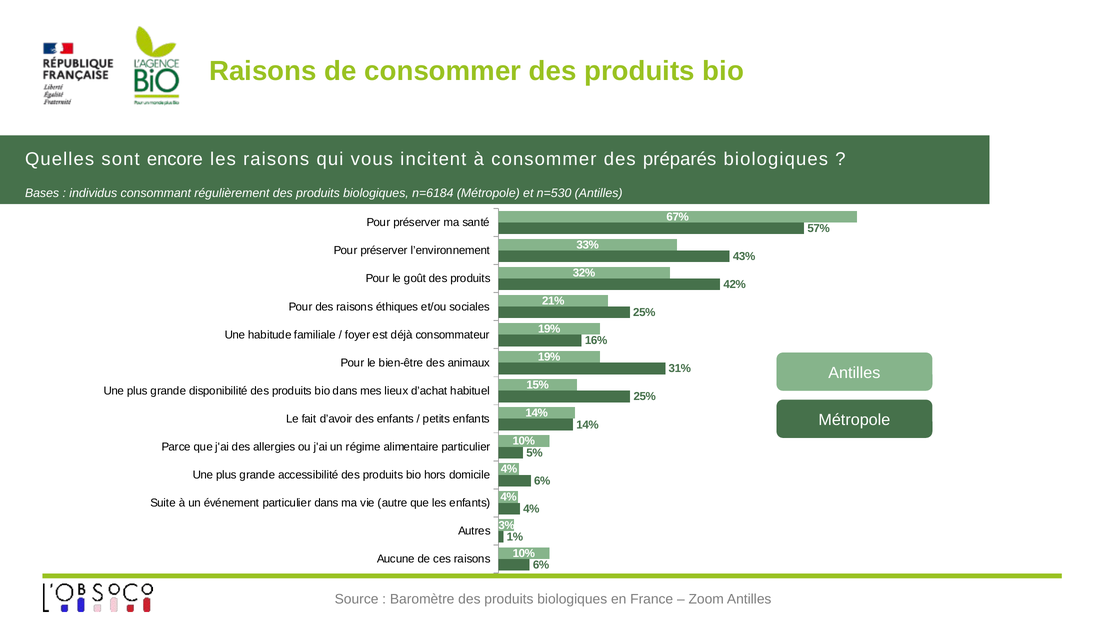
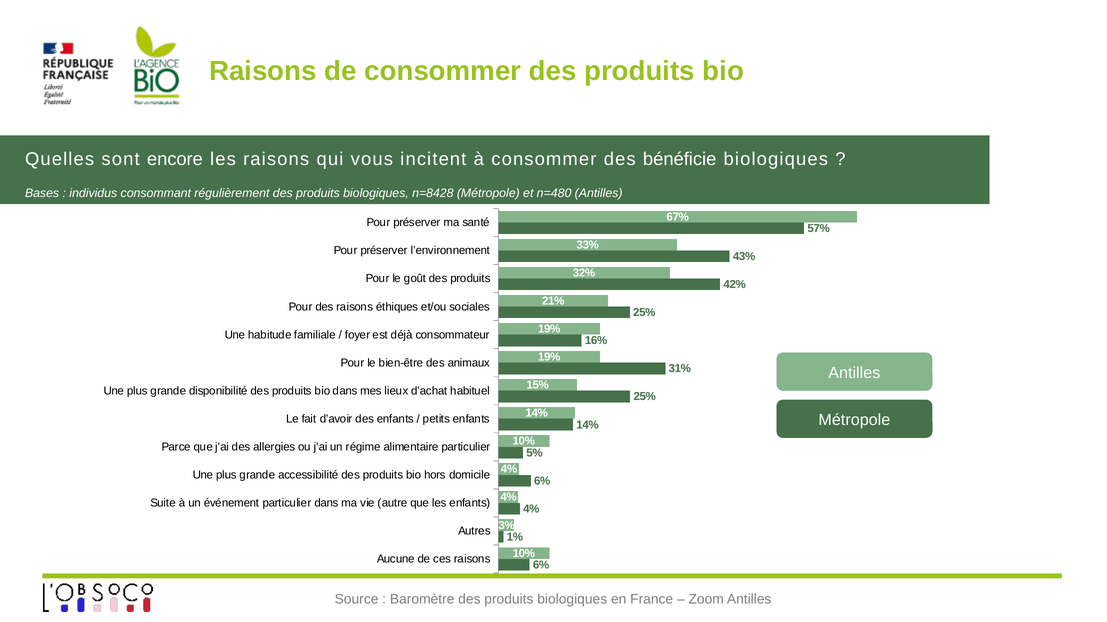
préparés: préparés -> bénéficie
n=6184: n=6184 -> n=8428
n=530: n=530 -> n=480
